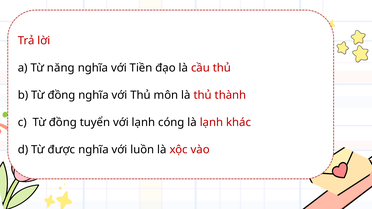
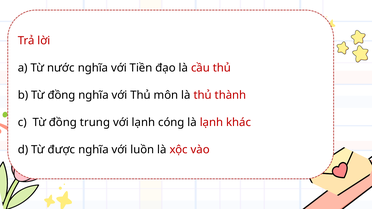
năng: năng -> nước
tuyển: tuyển -> trung
